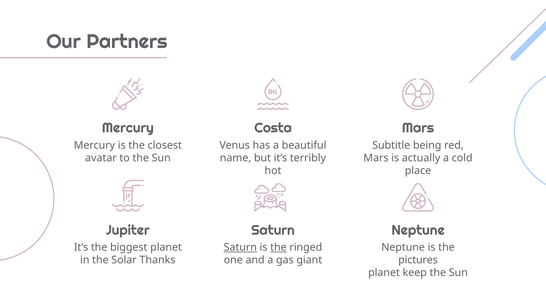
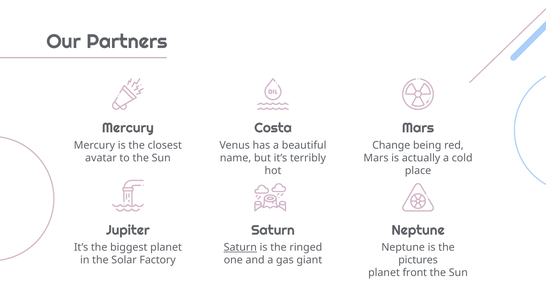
Subtitle: Subtitle -> Change
the at (278, 247) underline: present -> none
Thanks: Thanks -> Factory
keep: keep -> front
